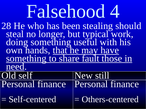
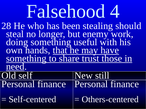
typical: typical -> enemy
fault: fault -> trust
